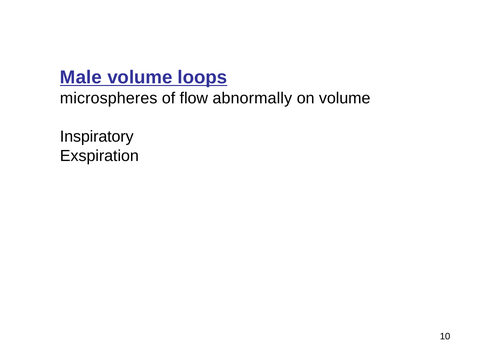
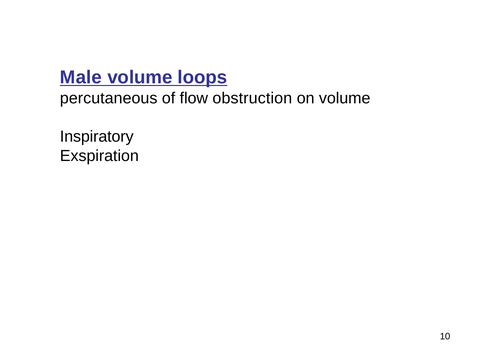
microspheres: microspheres -> percutaneous
abnormally: abnormally -> obstruction
